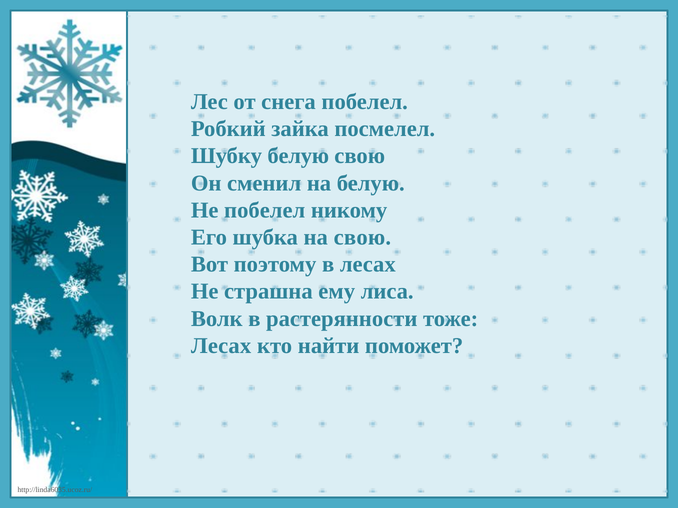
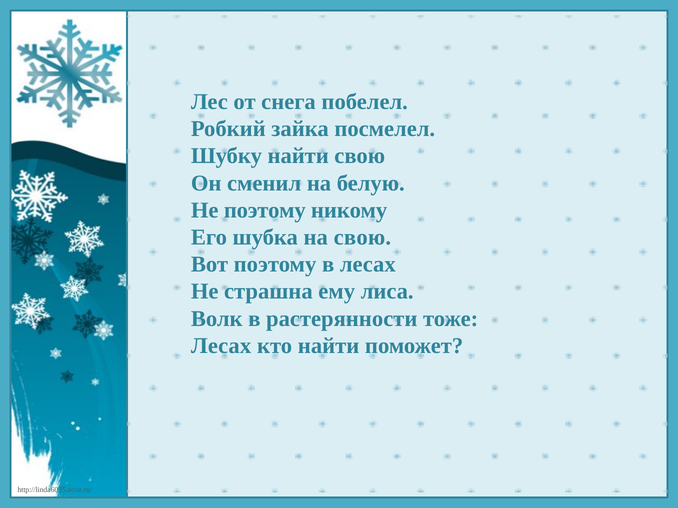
Шубку белую: белую -> найти
Не побелел: побелел -> поэтому
